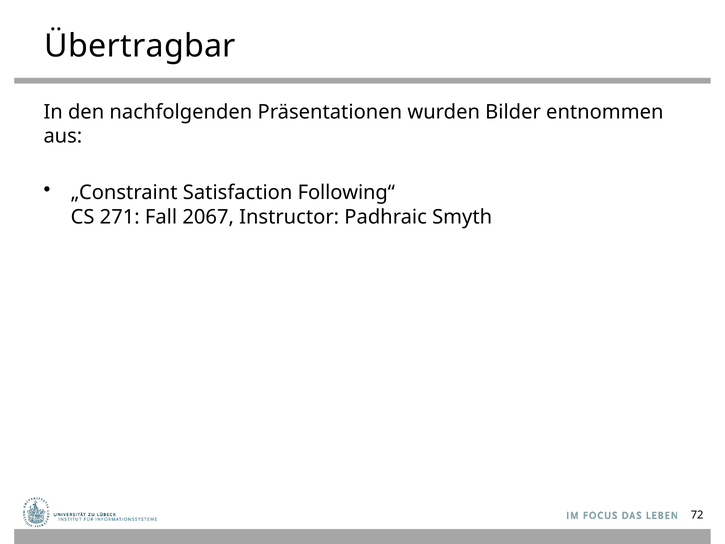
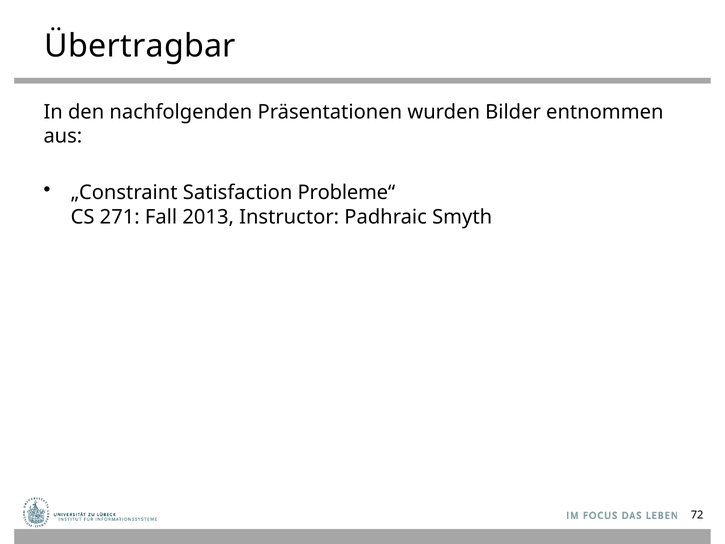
Following“: Following“ -> Probleme“
2067: 2067 -> 2013
